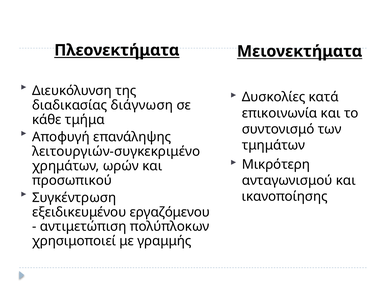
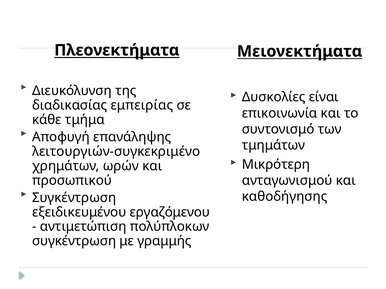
κατά: κατά -> είναι
διάγνωση: διάγνωση -> εμπειρίας
ικανοποίησης: ικανοποίησης -> καθοδήγησης
χρησιμοποιεί at (74, 241): χρησιμοποιεί -> συγκέντρωση
